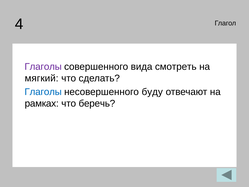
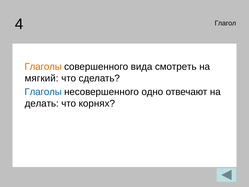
Глаголы at (43, 67) colour: purple -> orange
буду: буду -> одно
рамках: рамках -> делать
беречь: беречь -> корнях
